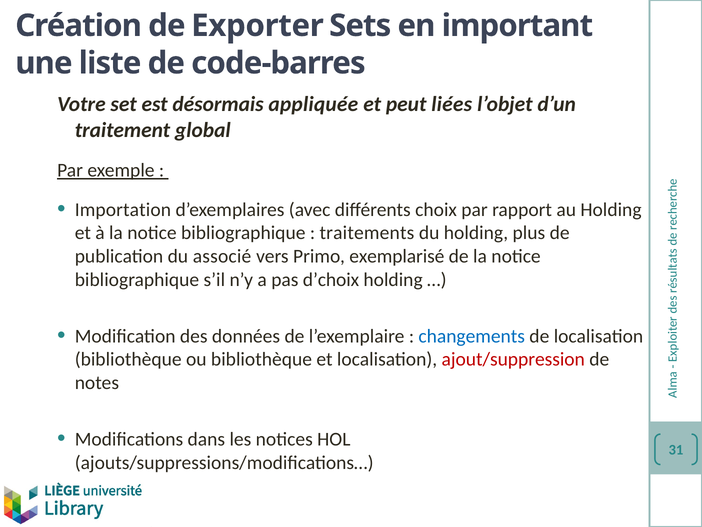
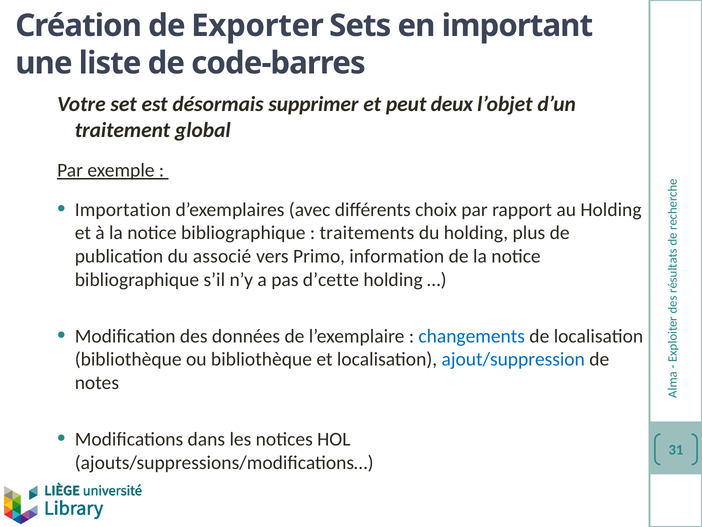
appliquée: appliquée -> supprimer
liées: liées -> deux
exemplarisé: exemplarisé -> information
d’choix: d’choix -> d’cette
ajout/suppression colour: red -> blue
